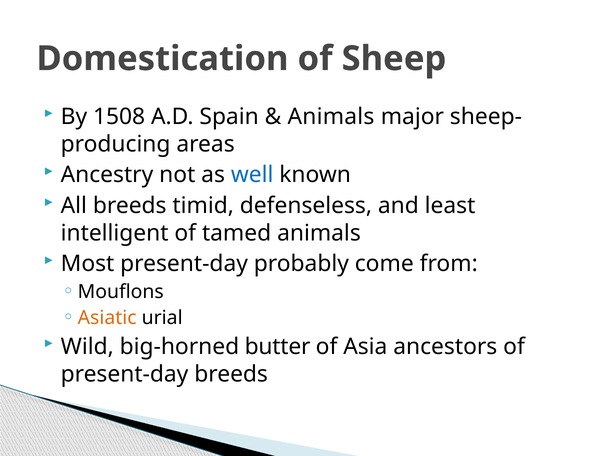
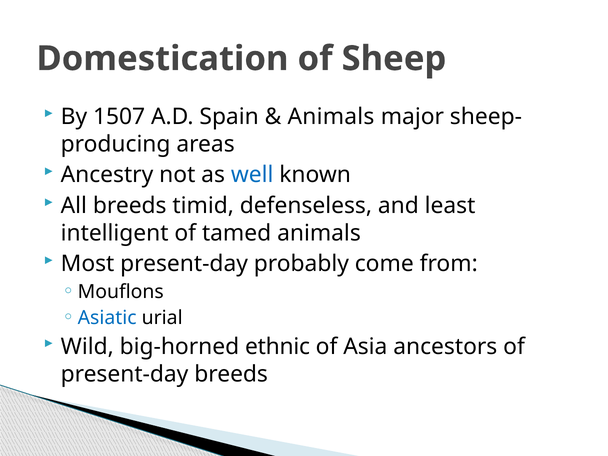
1508: 1508 -> 1507
Asiatic colour: orange -> blue
butter: butter -> ethnic
